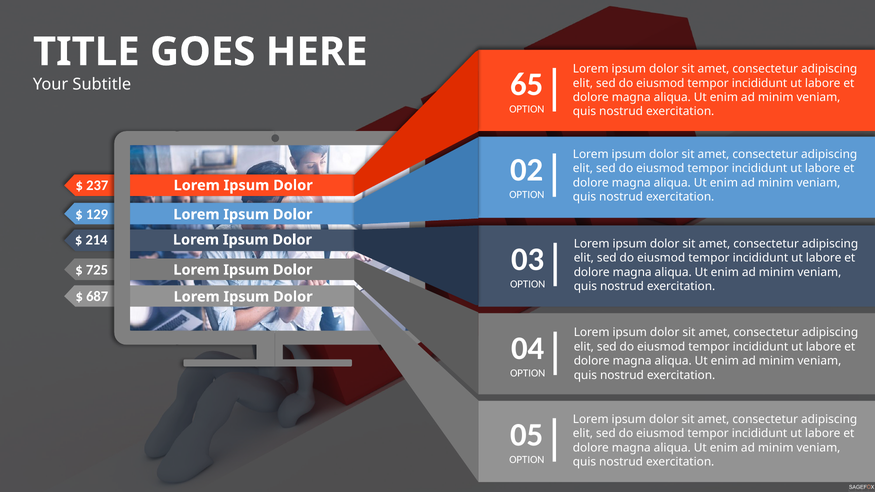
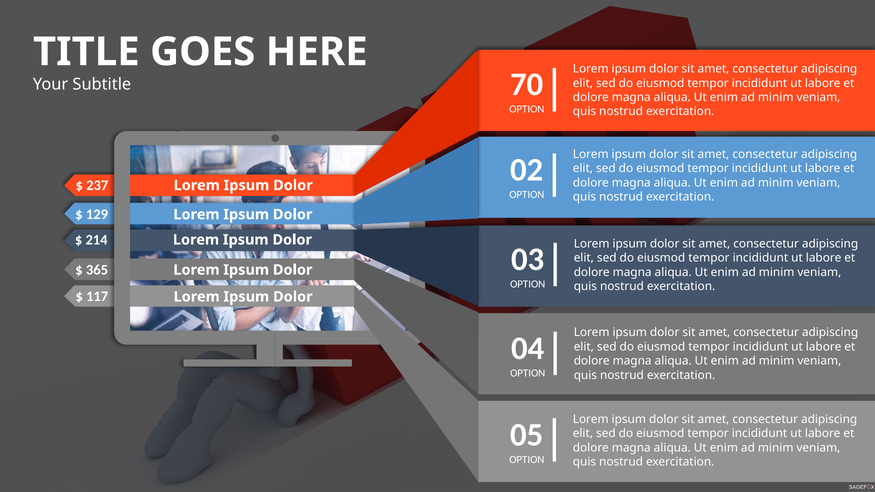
65: 65 -> 70
725: 725 -> 365
687: 687 -> 117
